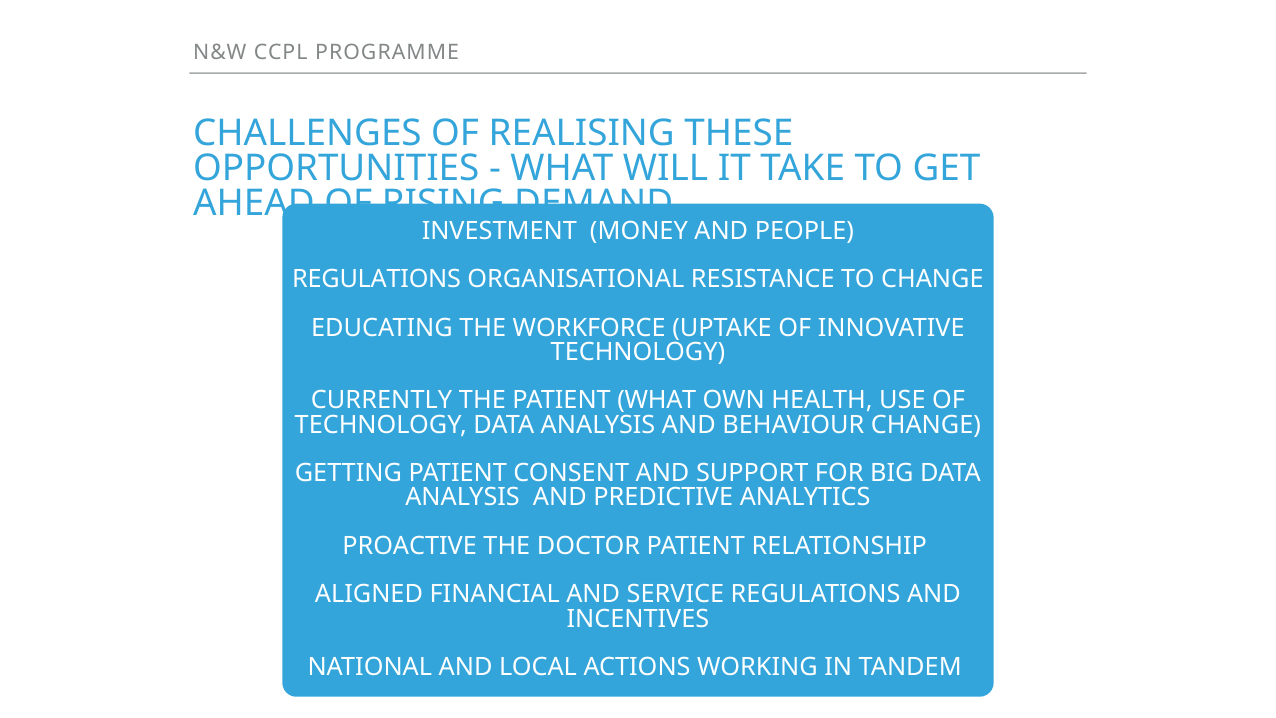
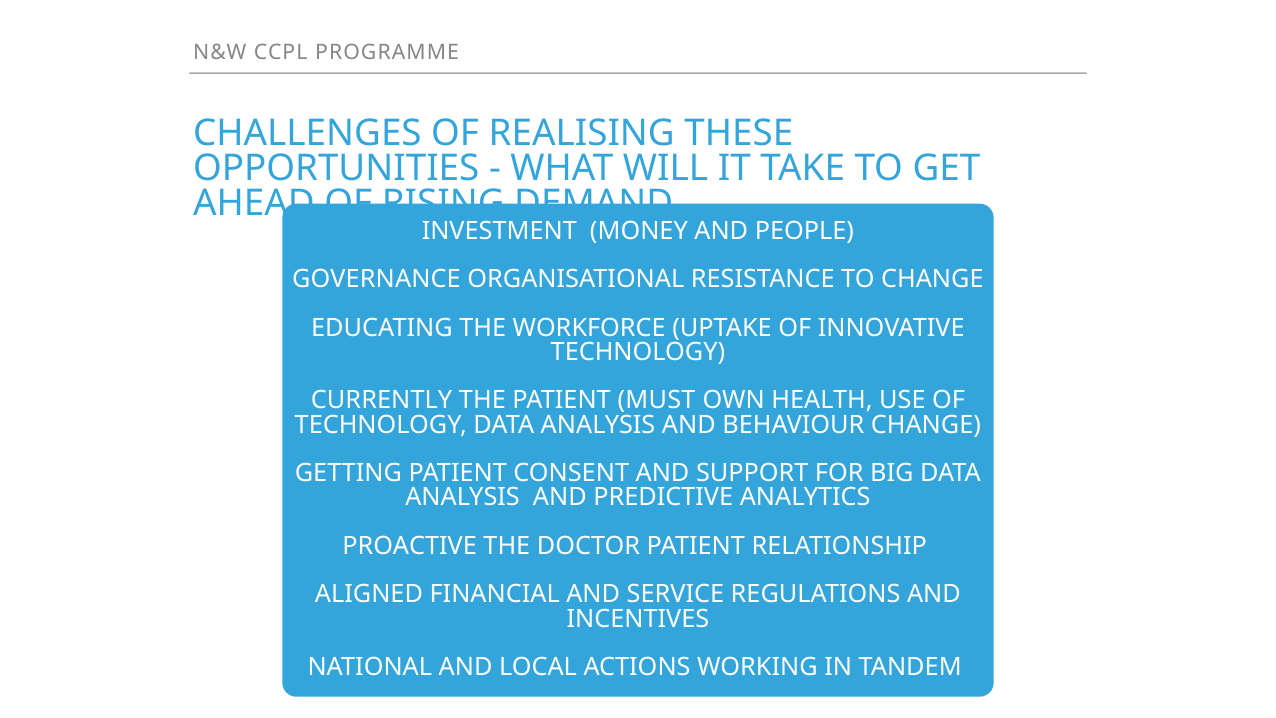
REGULATIONS at (377, 279): REGULATIONS -> GOVERNANCE
PATIENT WHAT: WHAT -> MUST
